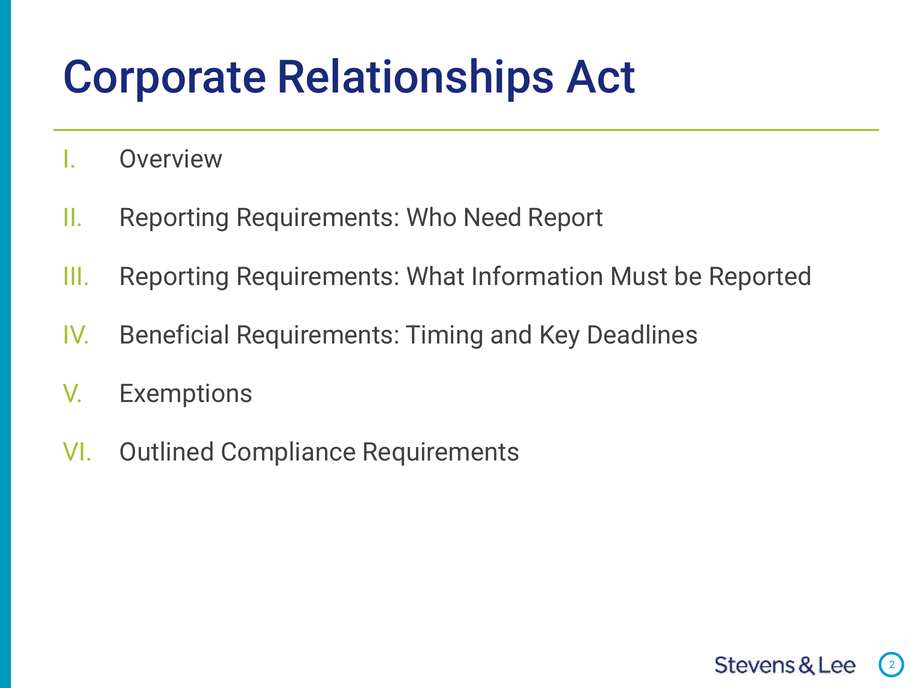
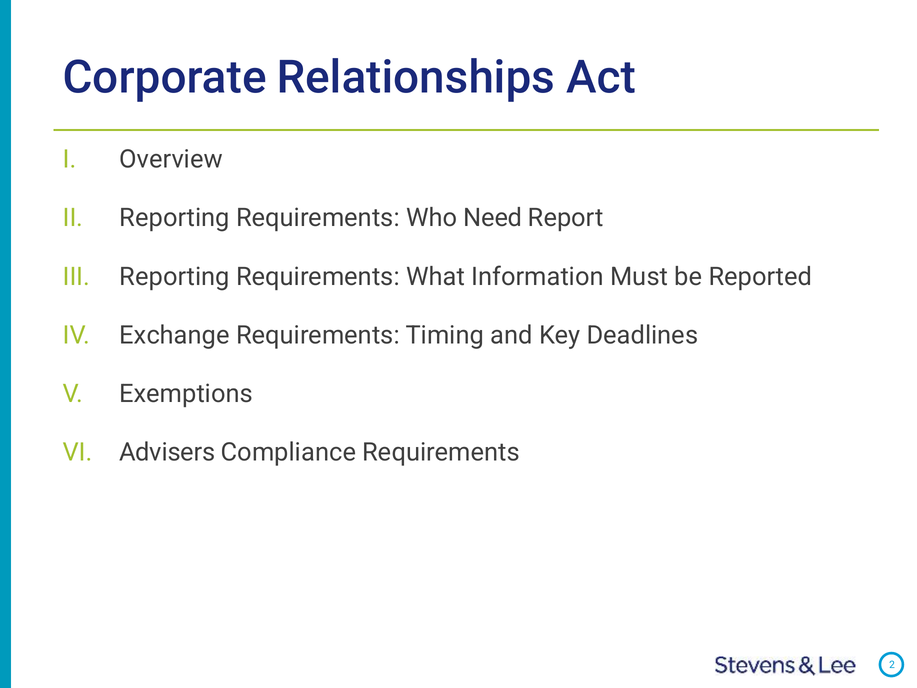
Beneficial: Beneficial -> Exchange
Outlined: Outlined -> Advisers
